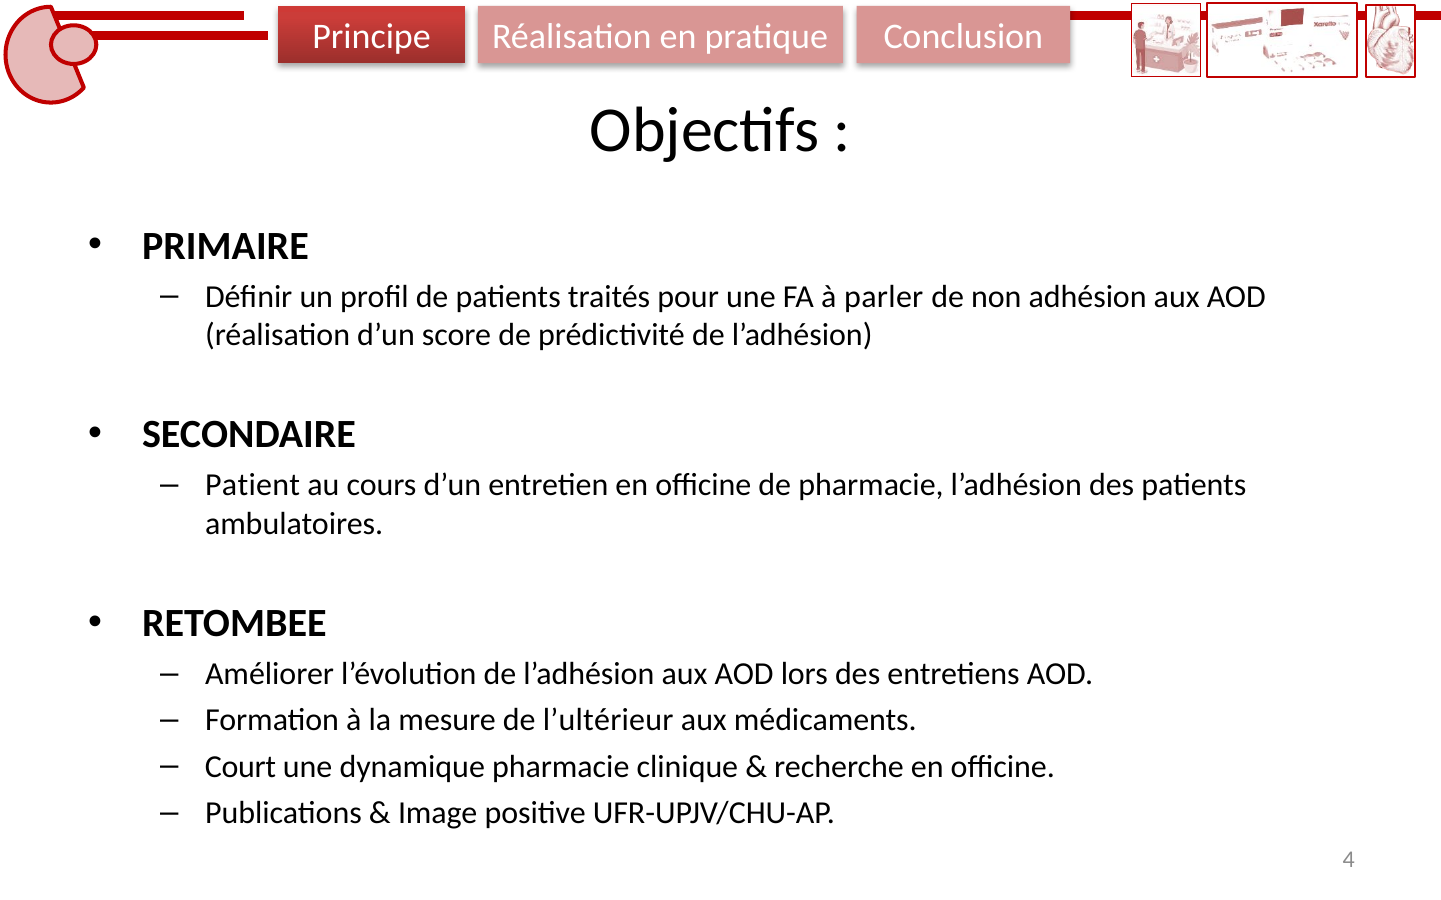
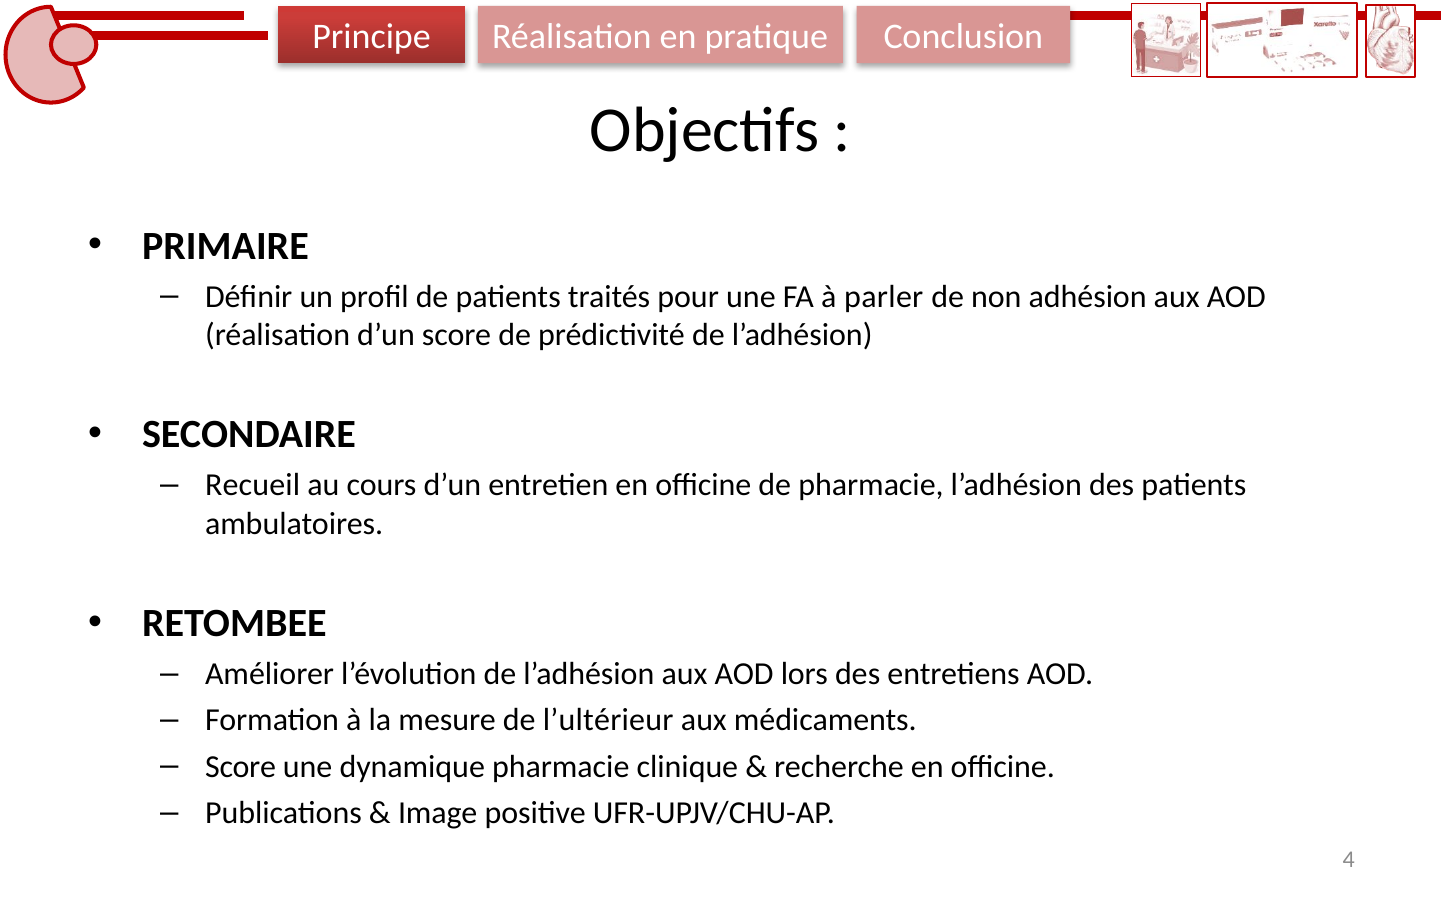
Patient: Patient -> Recueil
Court at (241, 767): Court -> Score
